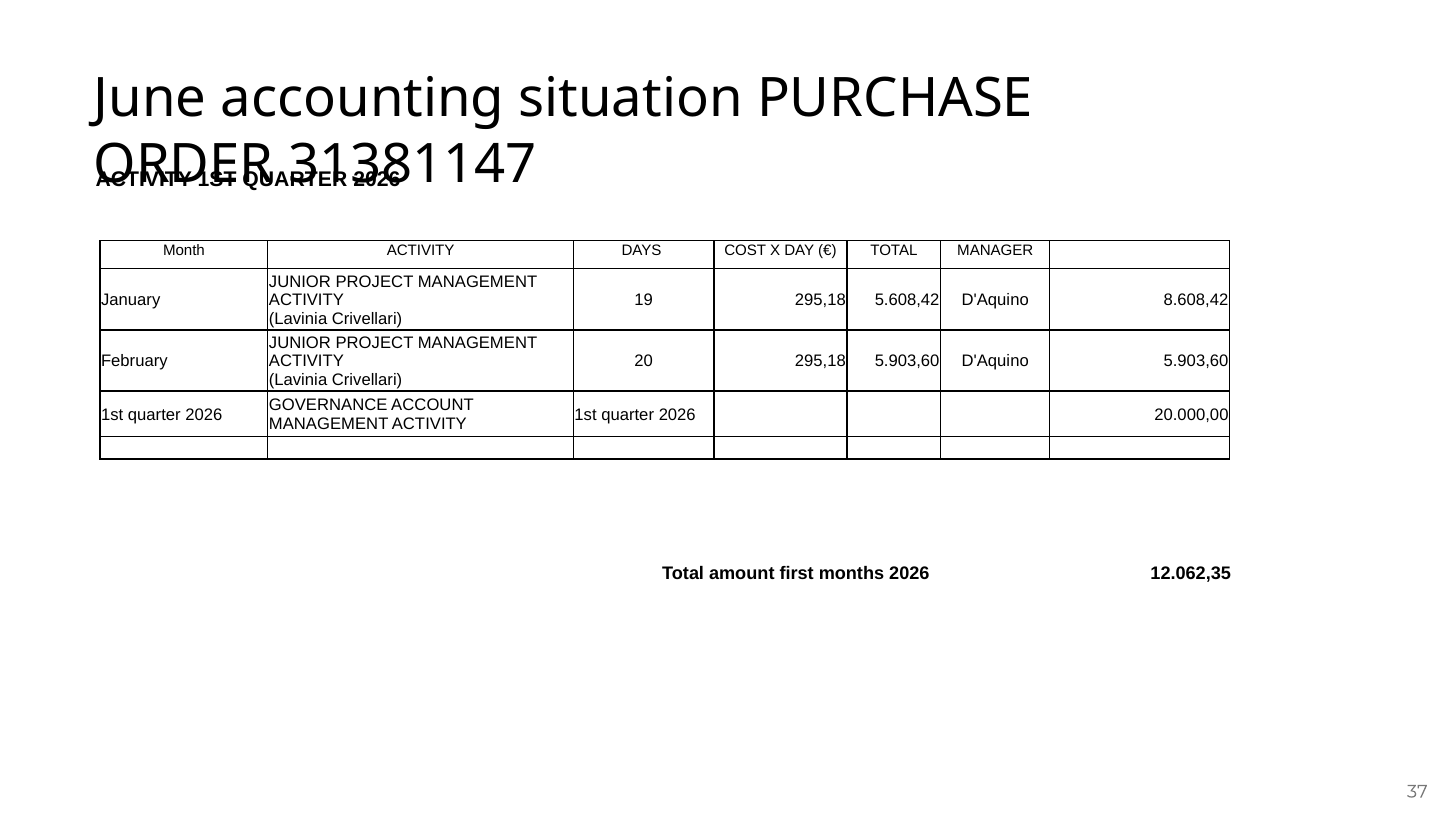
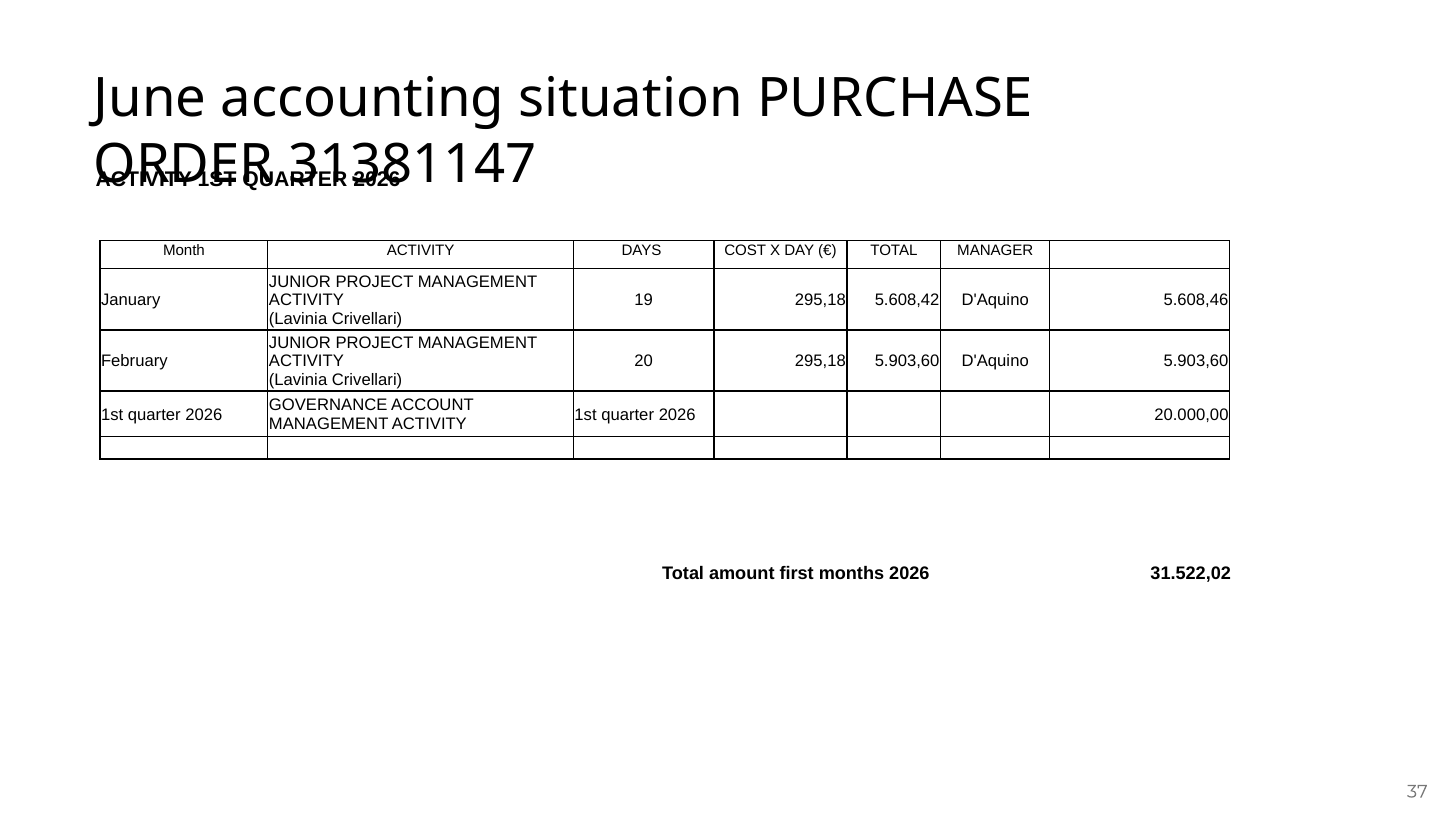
8.608,42: 8.608,42 -> 5.608,46
12.062,35: 12.062,35 -> 31.522,02
